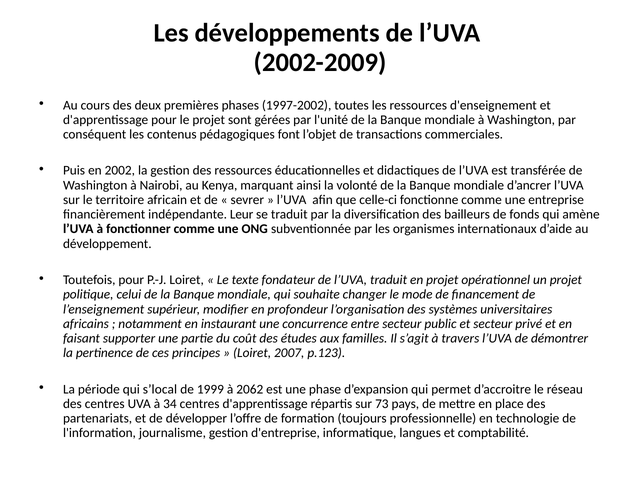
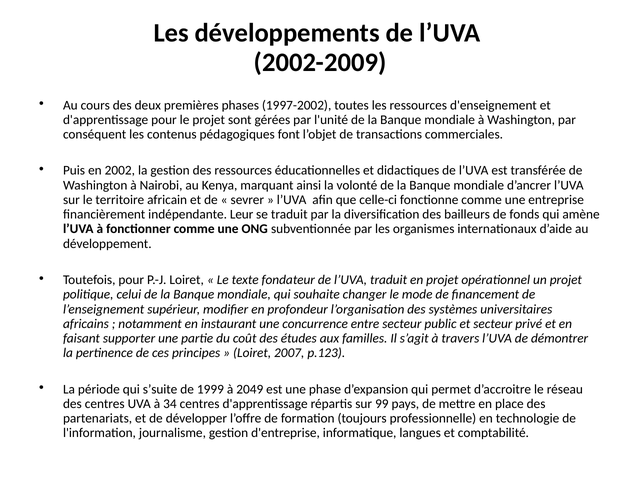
s’local: s’local -> s’suite
2062: 2062 -> 2049
73: 73 -> 99
